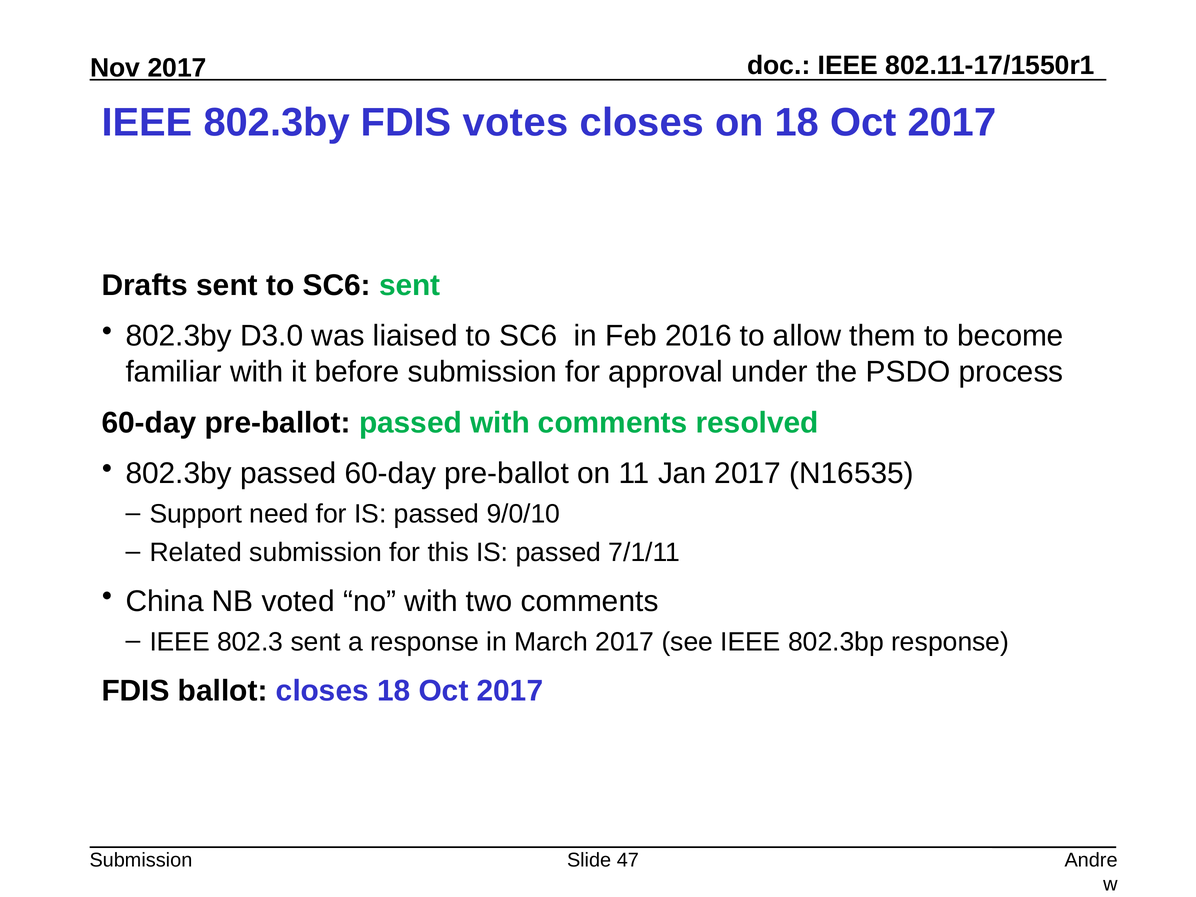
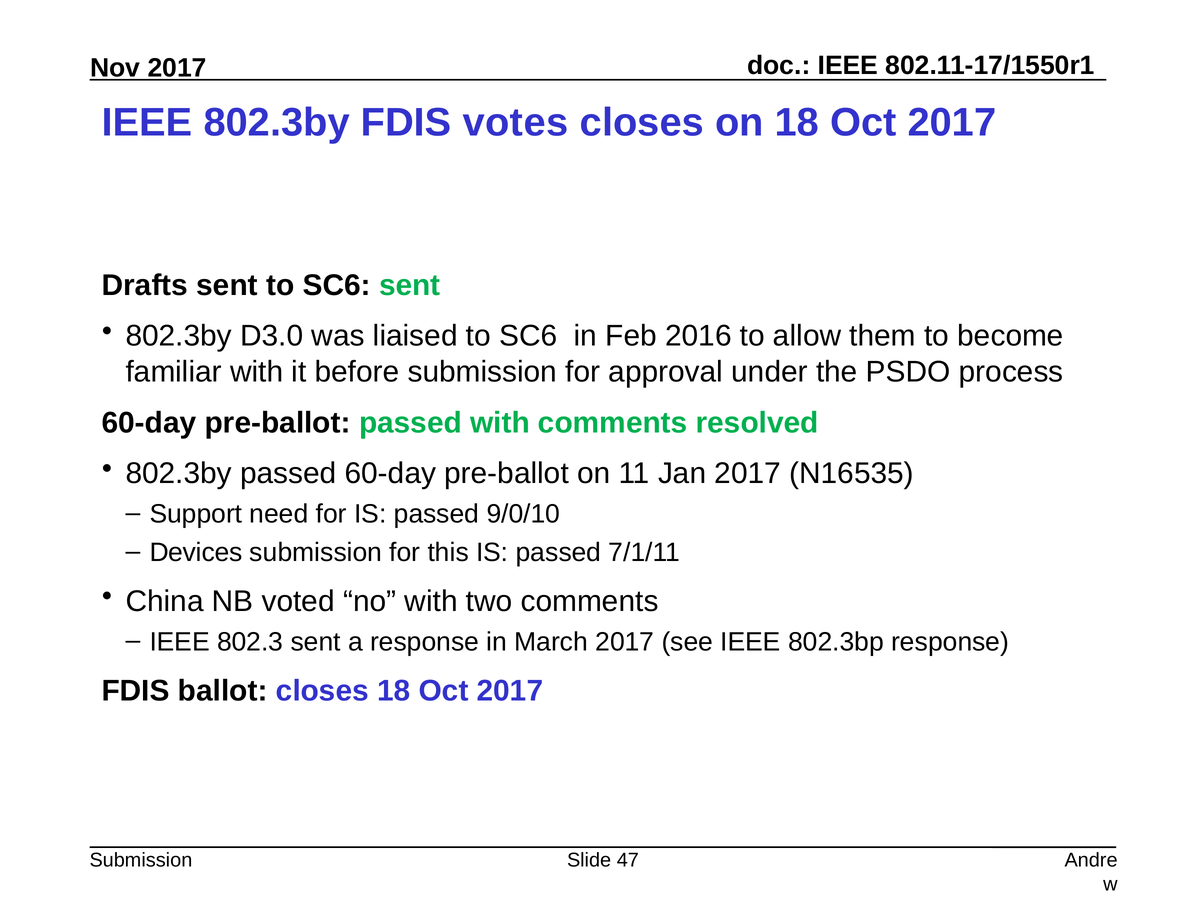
Related: Related -> Devices
